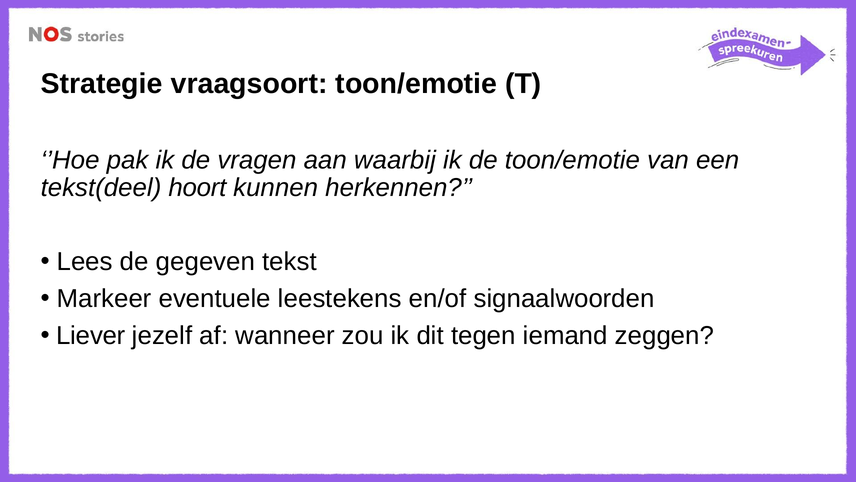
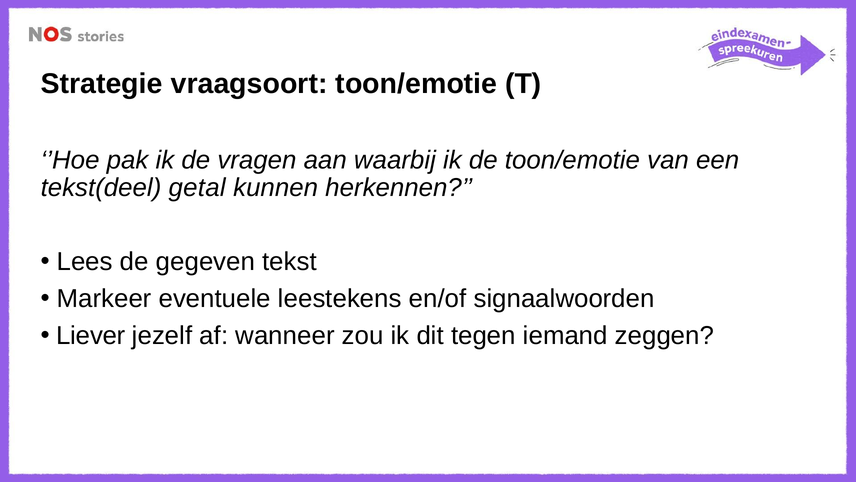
hoort: hoort -> getal
